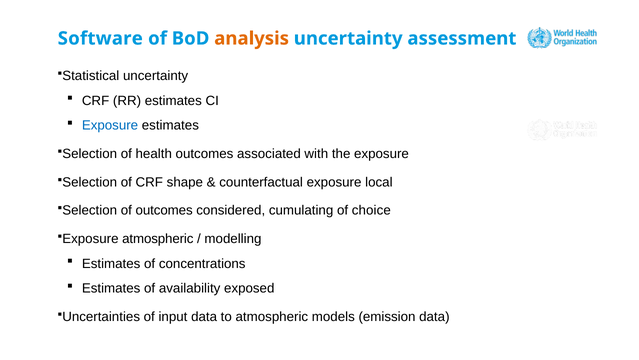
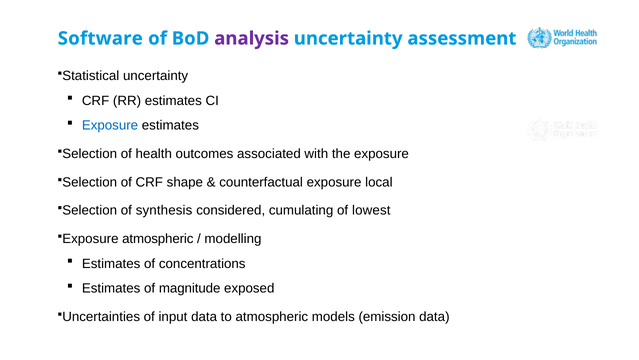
analysis colour: orange -> purple
of outcomes: outcomes -> synthesis
choice: choice -> lowest
availability: availability -> magnitude
